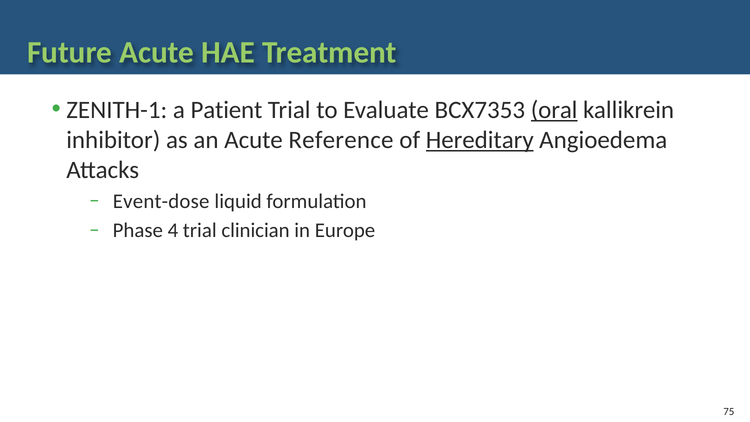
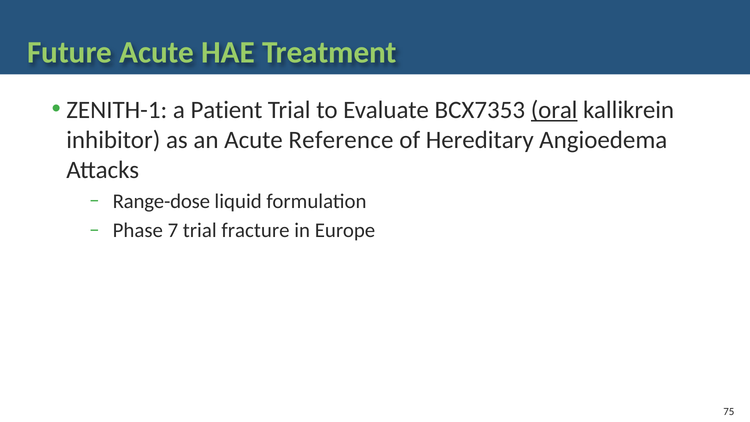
Hereditary underline: present -> none
Event-dose: Event-dose -> Range-dose
4: 4 -> 7
clinician: clinician -> fracture
